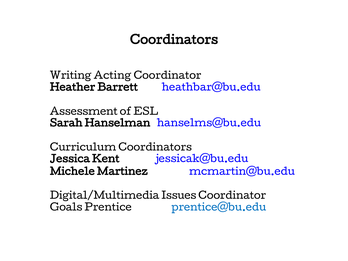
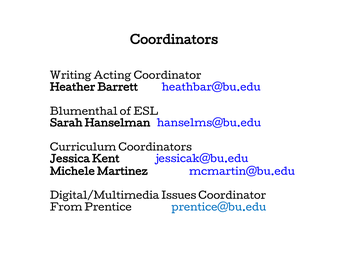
Assessment: Assessment -> Blumenthal
Goals: Goals -> From
